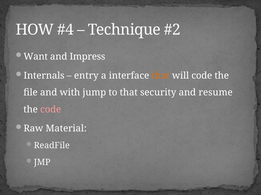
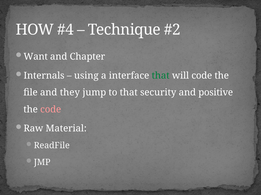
Impress: Impress -> Chapter
entry: entry -> using
that at (161, 76) colour: orange -> green
with: with -> they
resume: resume -> positive
